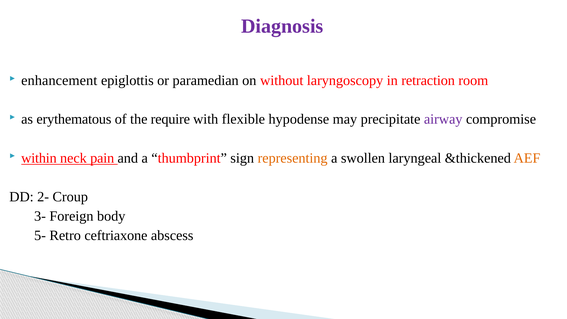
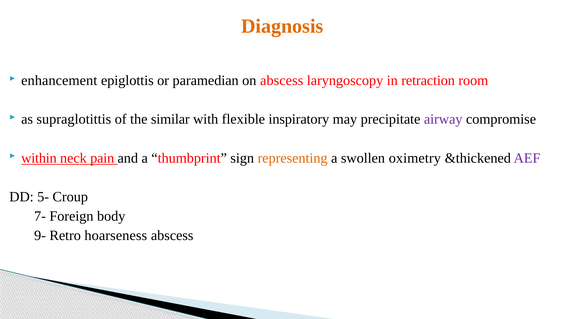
Diagnosis colour: purple -> orange
on without: without -> abscess
erythematous: erythematous -> supraglotittis
require: require -> similar
hypodense: hypodense -> inspiratory
laryngeal: laryngeal -> oximetry
AEF colour: orange -> purple
2-: 2- -> 5-
3-: 3- -> 7-
5-: 5- -> 9-
ceftriaxone: ceftriaxone -> hoarseness
